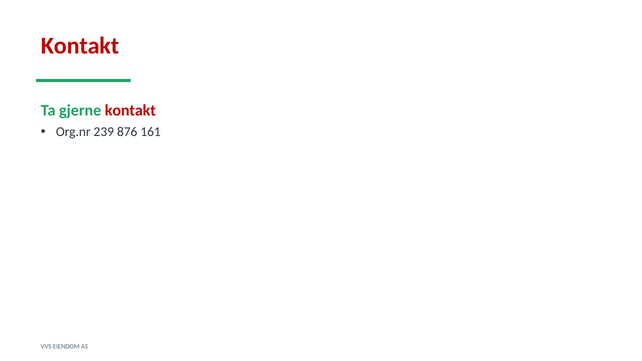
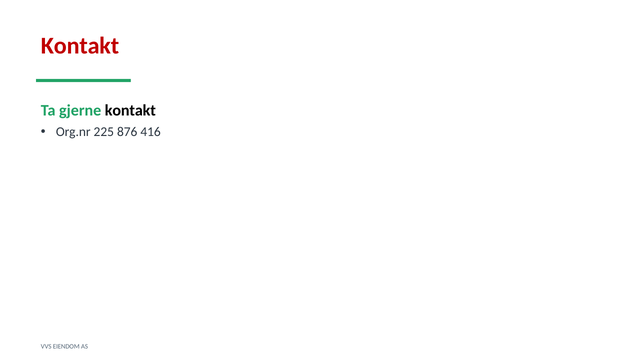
kontakt at (130, 111) colour: red -> black
239: 239 -> 225
161: 161 -> 416
